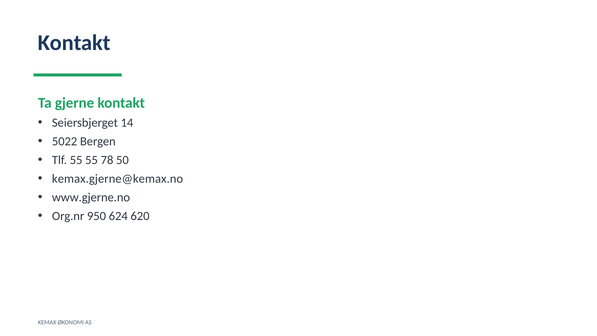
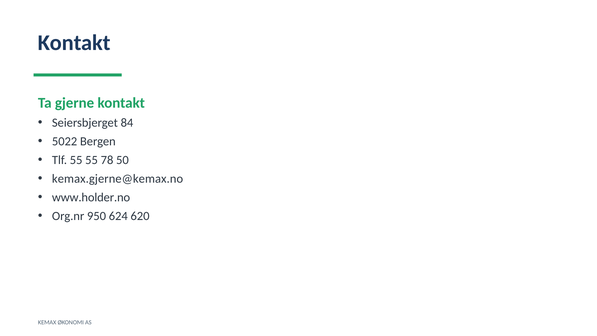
14: 14 -> 84
www.gjerne.no: www.gjerne.no -> www.holder.no
